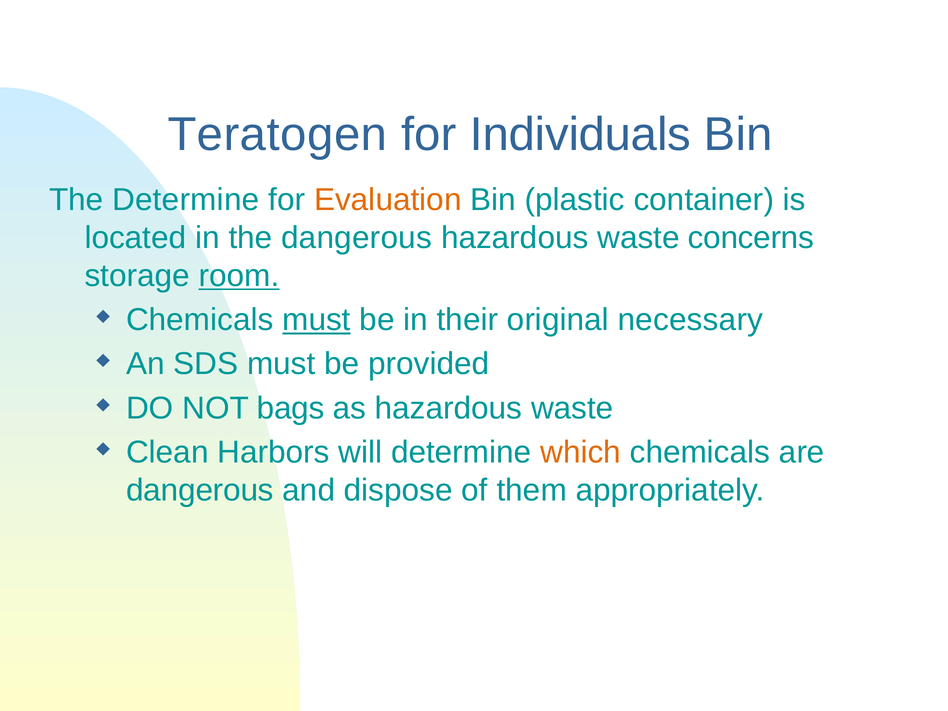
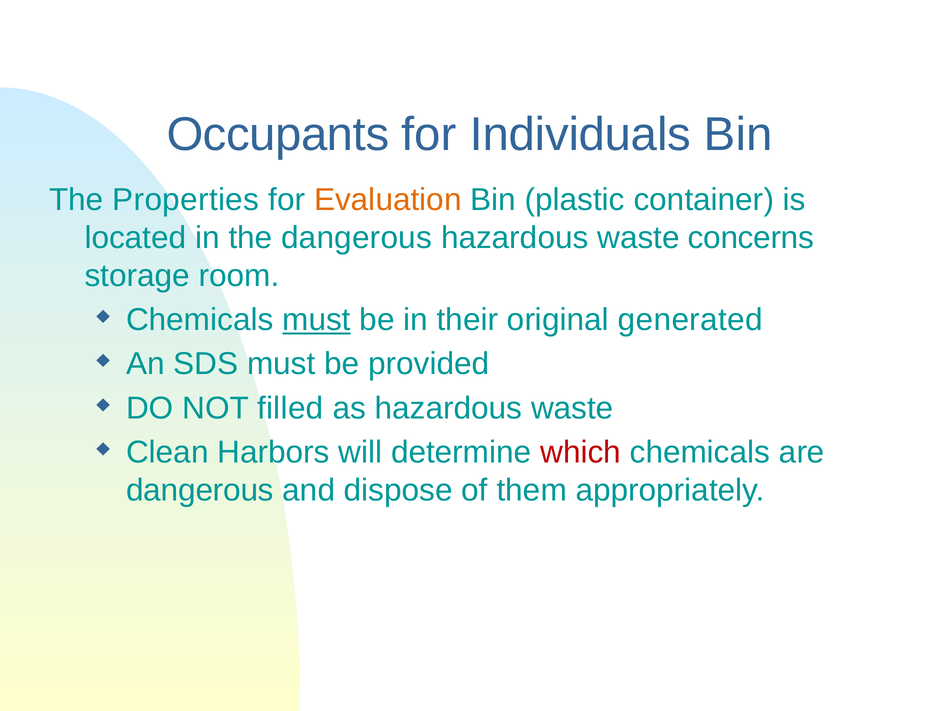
Teratogen: Teratogen -> Occupants
The Determine: Determine -> Properties
room underline: present -> none
necessary: necessary -> generated
bags: bags -> filled
which colour: orange -> red
